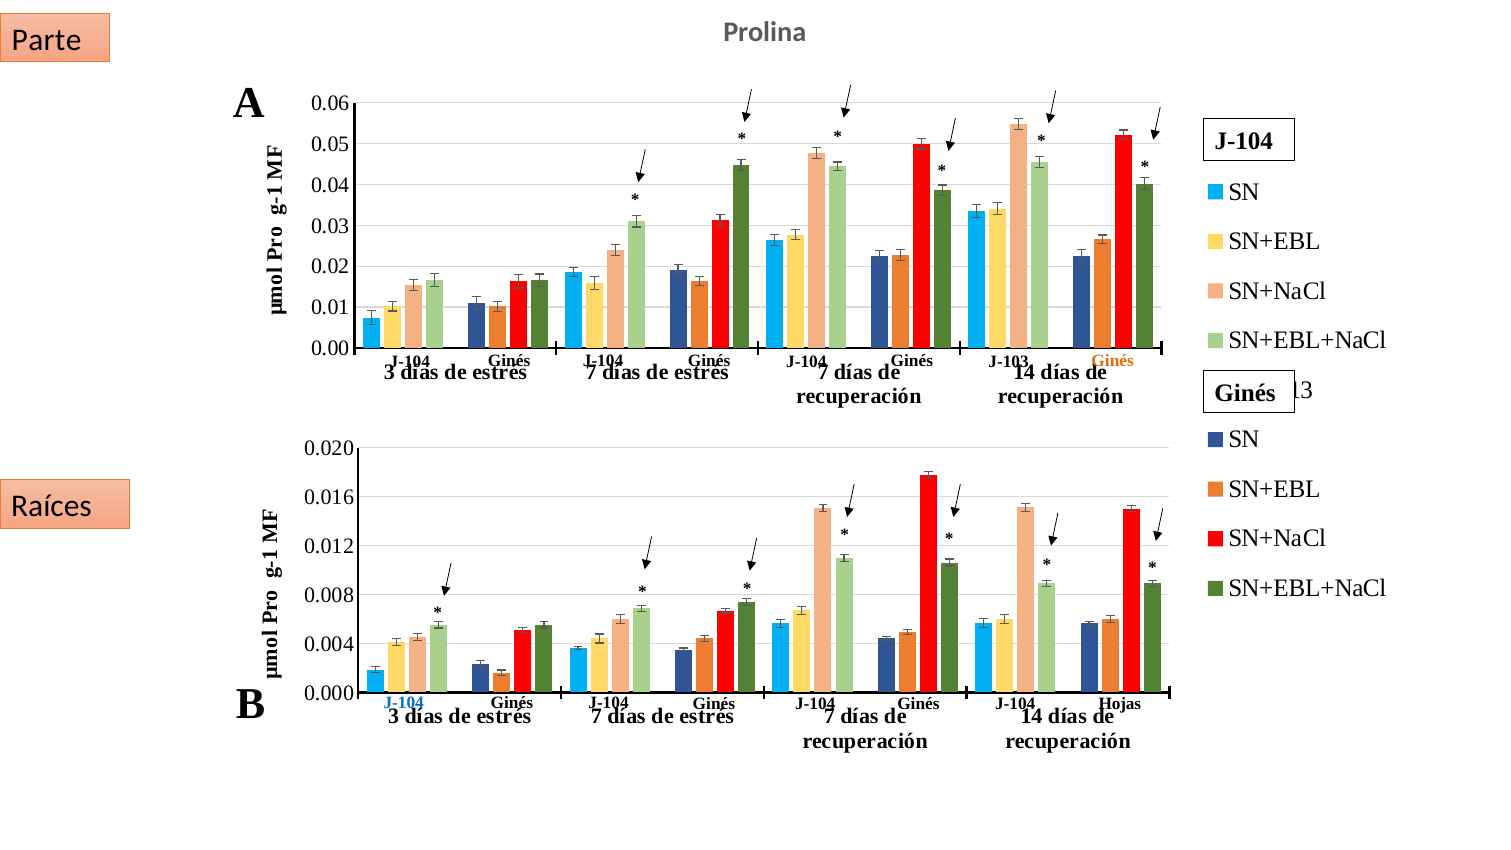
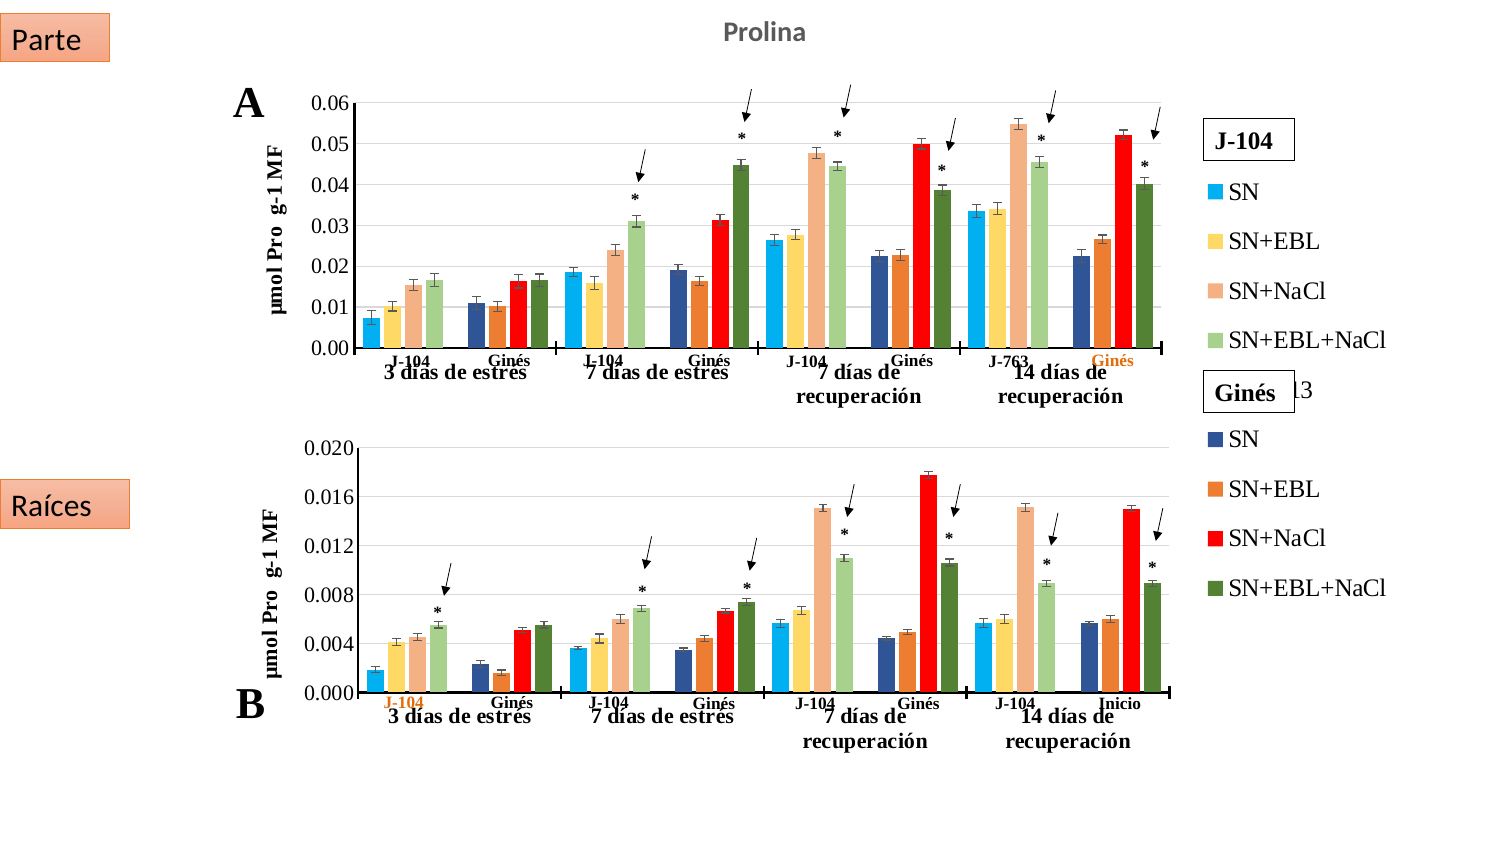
J-103: J-103 -> J-763
J-104 at (404, 703) colour: blue -> orange
Hojas: Hojas -> Inicio
